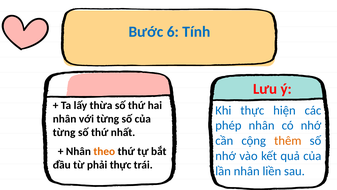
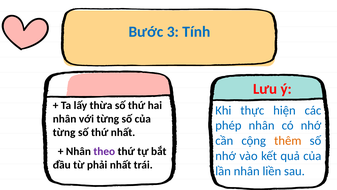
6: 6 -> 3
theo colour: orange -> purple
phải thực: thực -> nhất
